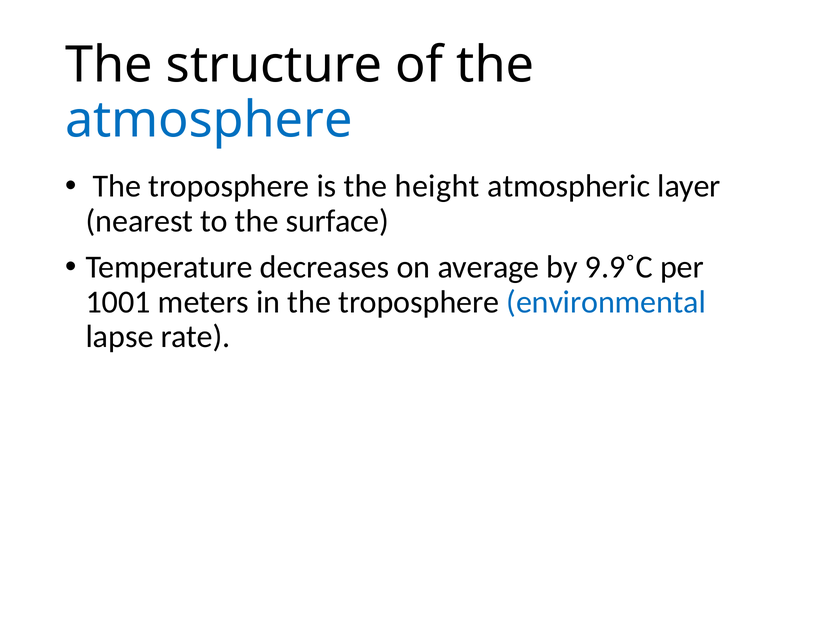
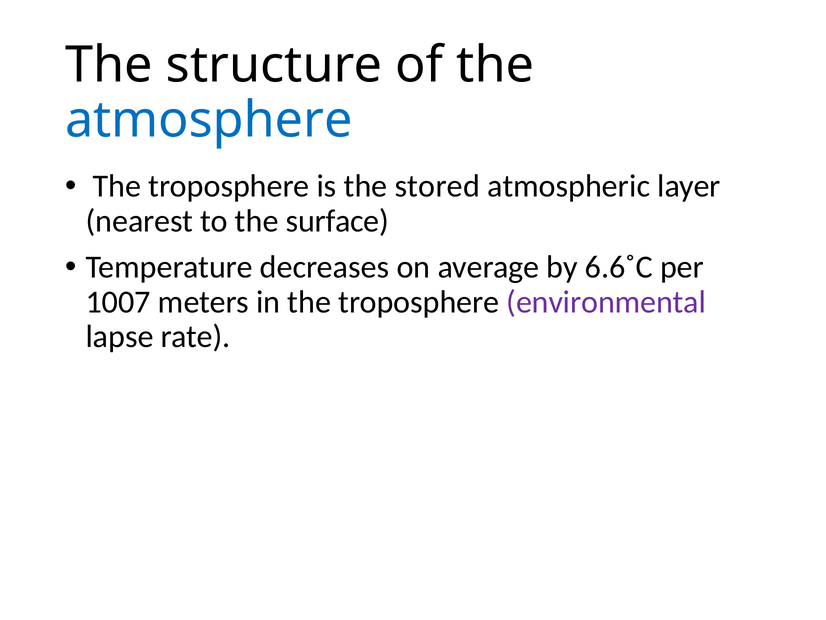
height: height -> stored
9.9˚C: 9.9˚C -> 6.6˚C
1001: 1001 -> 1007
environmental colour: blue -> purple
